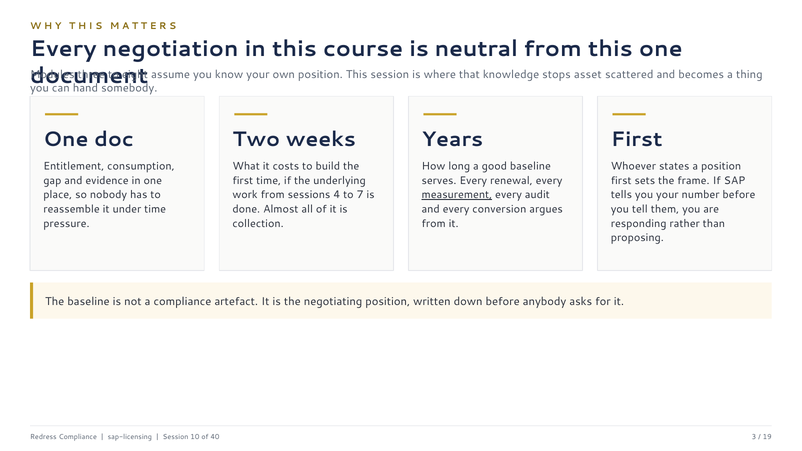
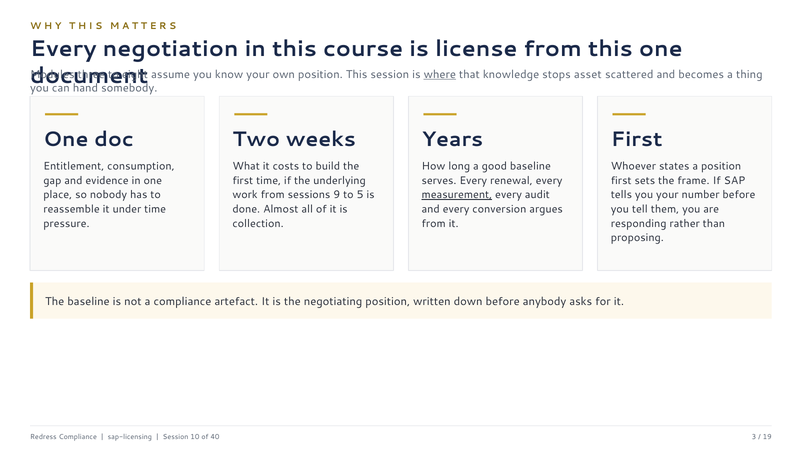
neutral: neutral -> license
where underline: none -> present
4: 4 -> 9
7: 7 -> 5
